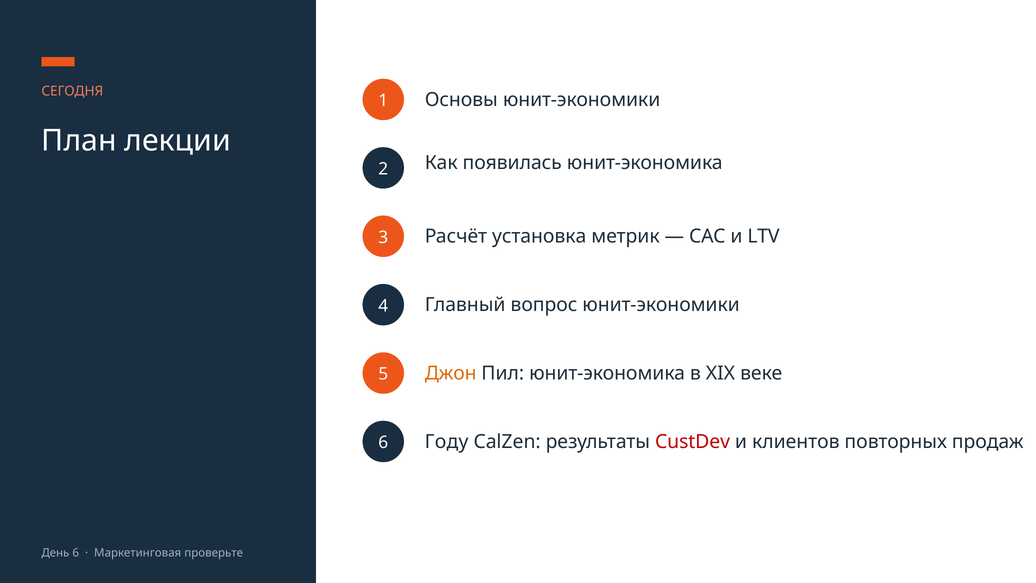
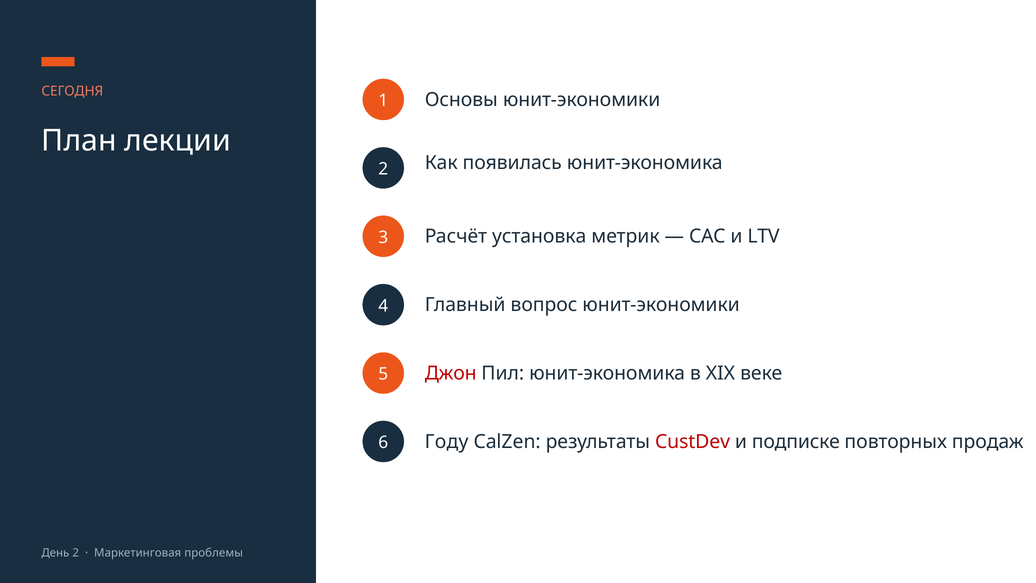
Джон colour: orange -> red
клиентов: клиентов -> подписке
День 6: 6 -> 2
проверьте: проверьте -> проблемы
